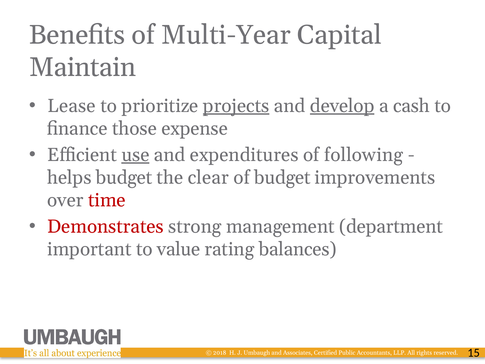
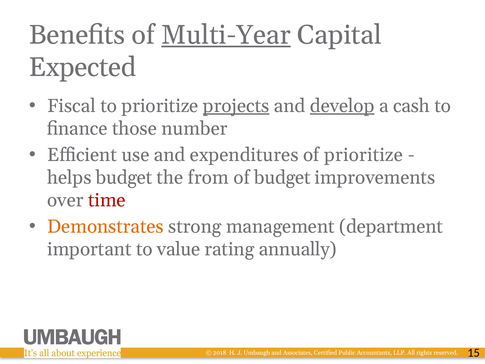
Multi-Year underline: none -> present
Maintain: Maintain -> Expected
Lease: Lease -> Fiscal
expense: expense -> number
use underline: present -> none
of following: following -> prioritize
clear: clear -> from
Demonstrates colour: red -> orange
balances: balances -> annually
